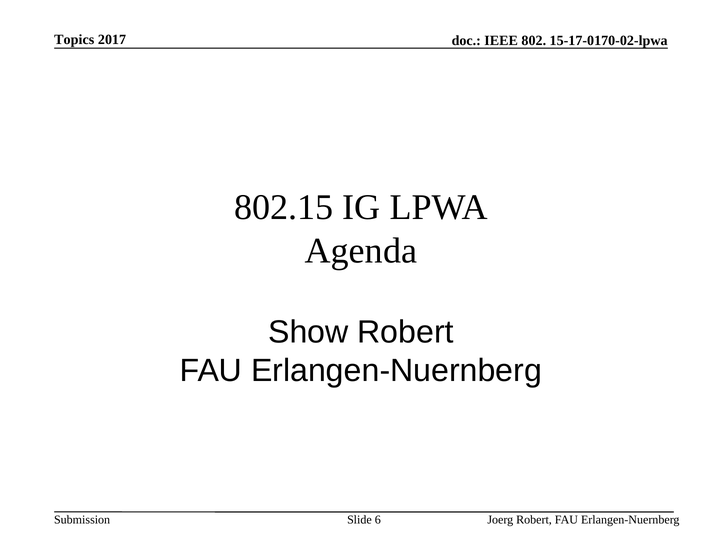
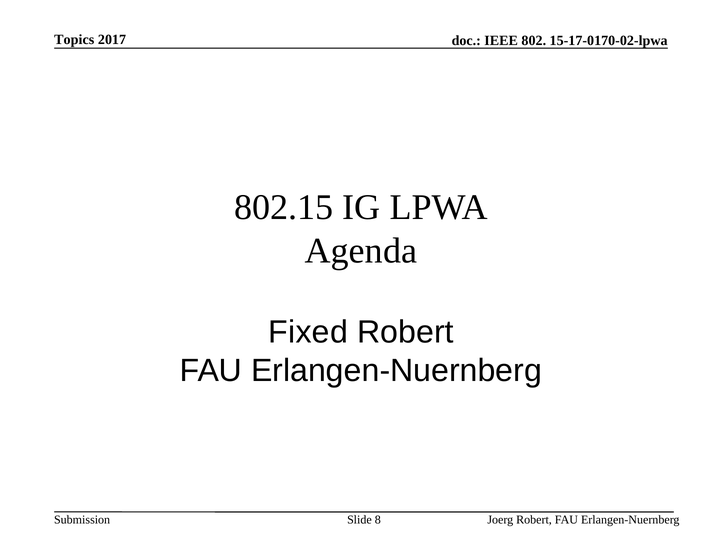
Show: Show -> Fixed
6: 6 -> 8
